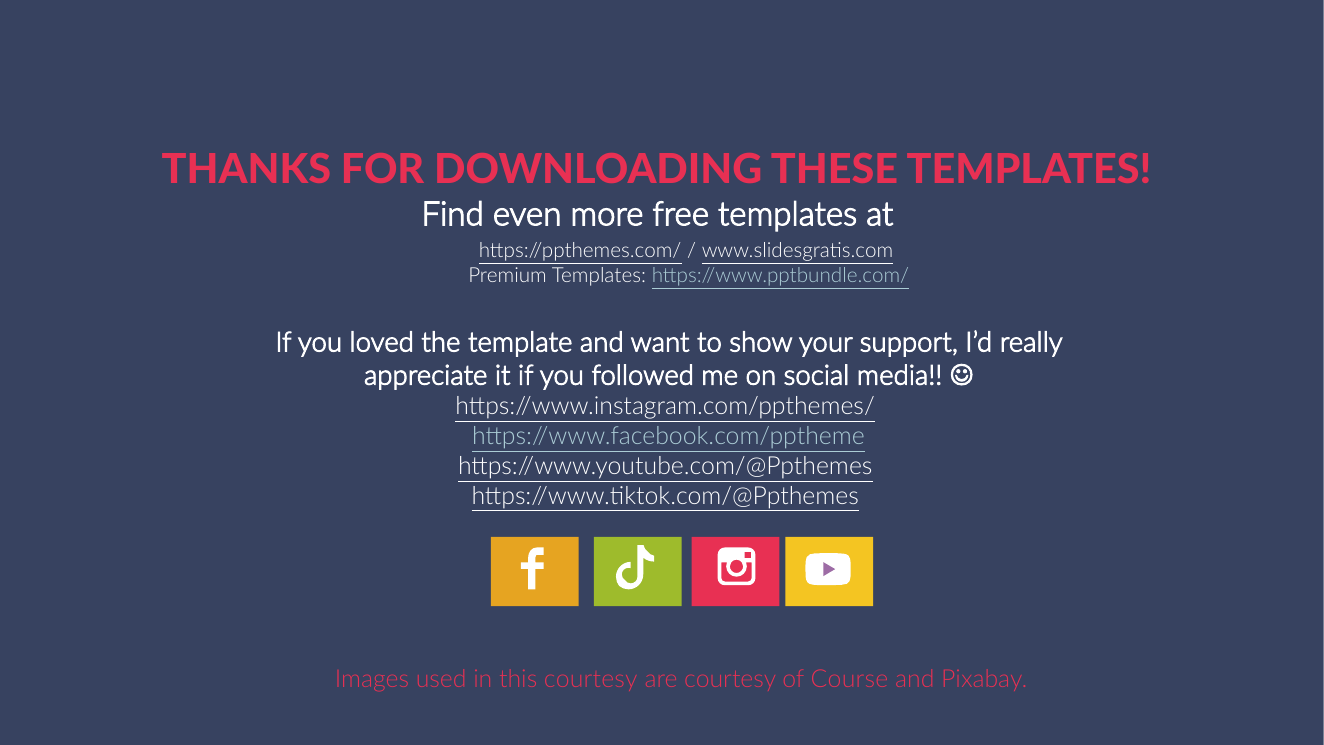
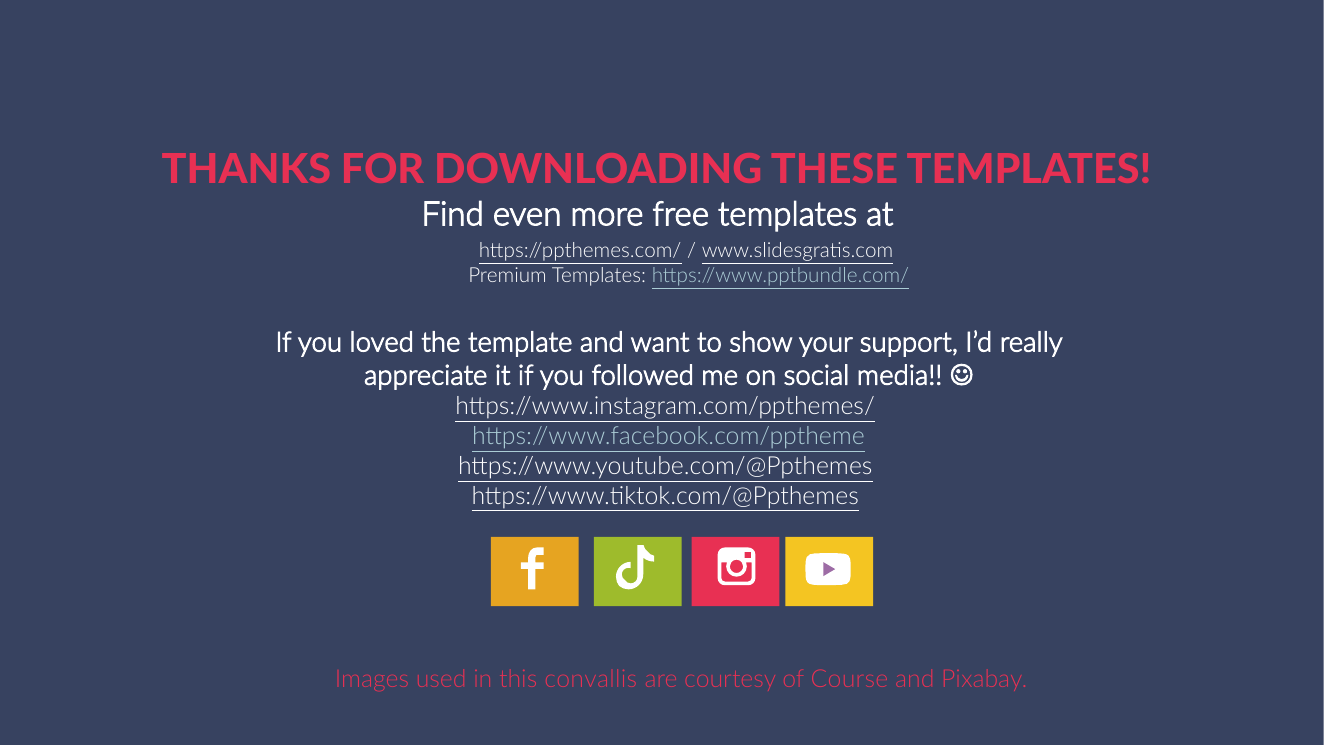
this courtesy: courtesy -> convallis
